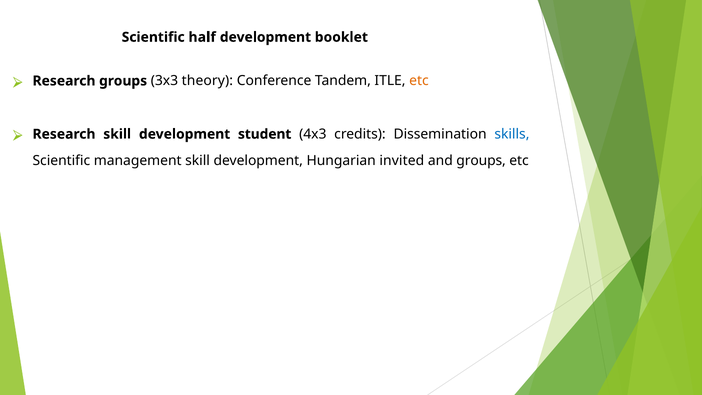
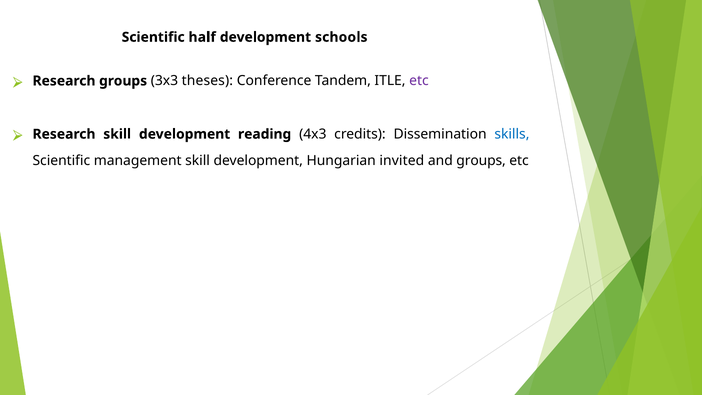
booklet: booklet -> schools
theory: theory -> theses
etc at (419, 81) colour: orange -> purple
student: student -> reading
